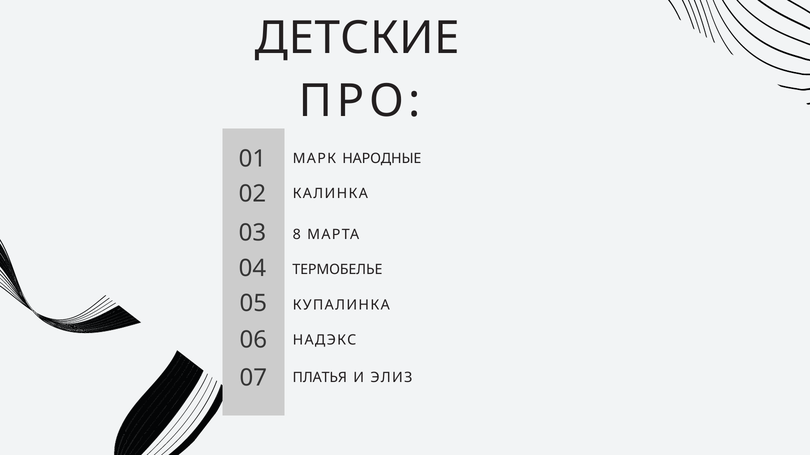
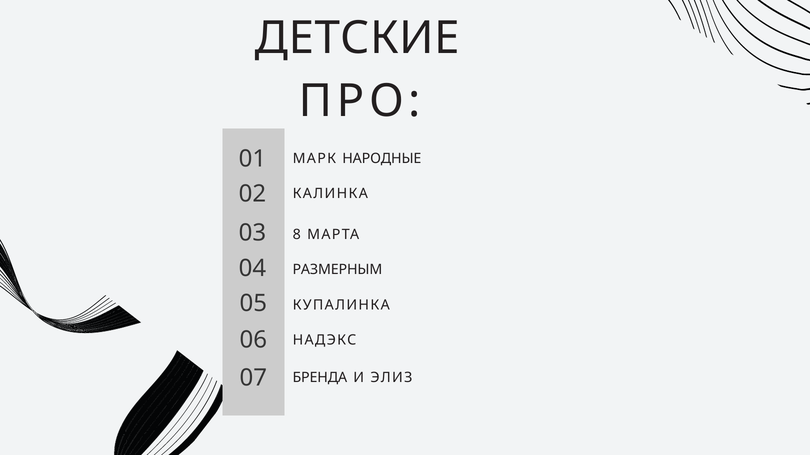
ТЕРМОБЕЛЬЕ: ТЕРМОБЕЛЬЕ -> РАЗМЕРНЫМ
ПЛАТЬЯ: ПЛАТЬЯ -> БРЕНДА
